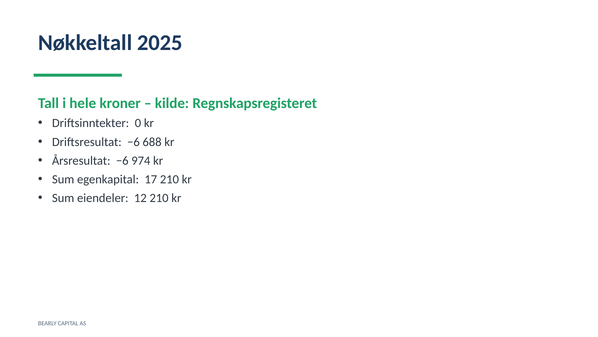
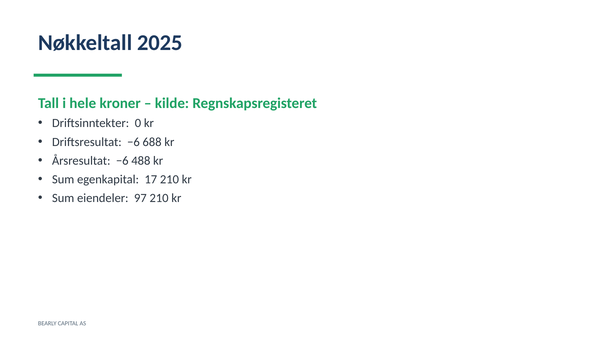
974: 974 -> 488
12: 12 -> 97
